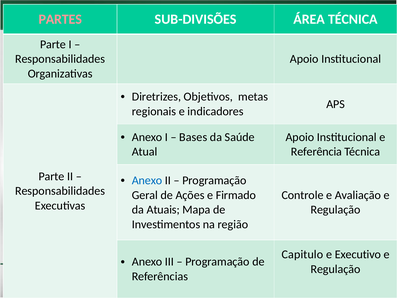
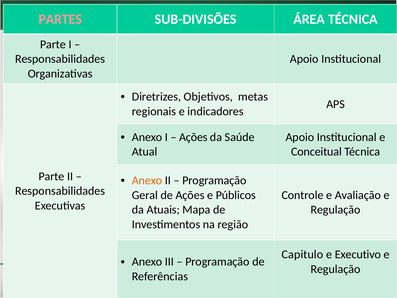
Bases at (193, 137): Bases -> Ações
Referência: Referência -> Conceitual
Anexo at (147, 180) colour: blue -> orange
Firmado: Firmado -> Públicos
